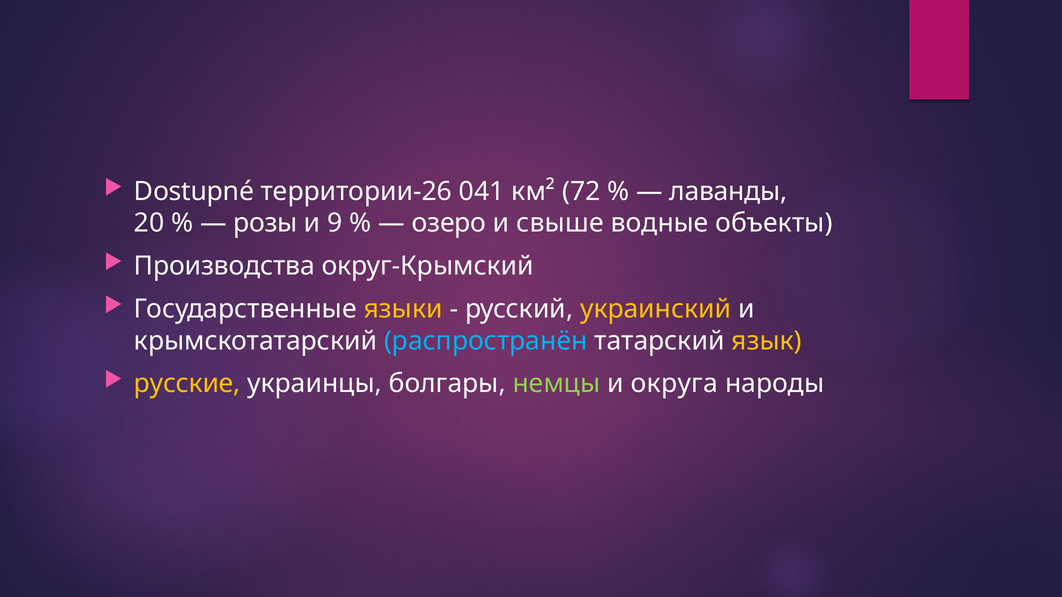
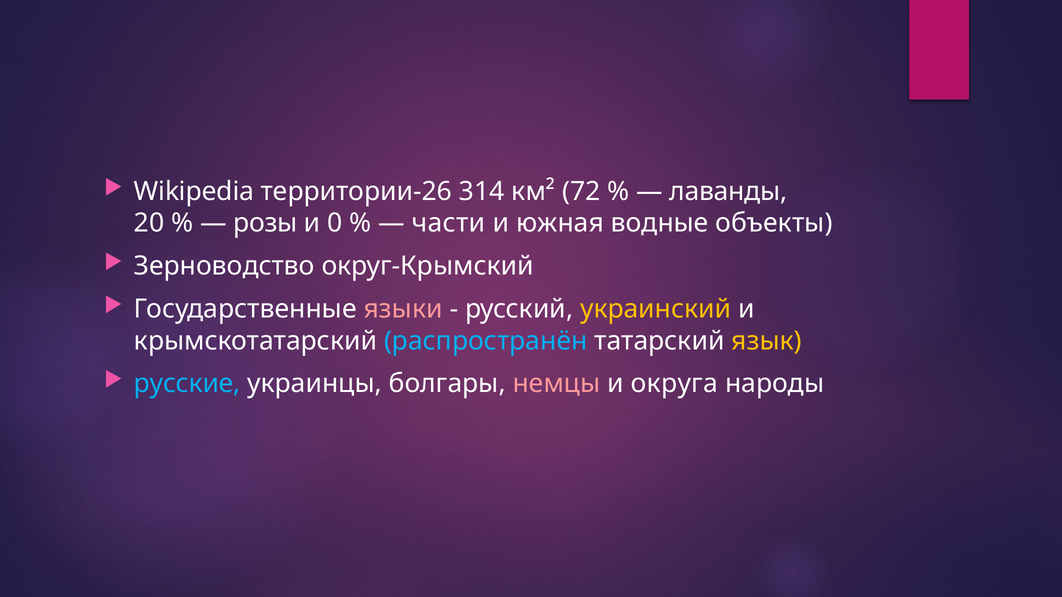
Dostupné: Dostupné -> Wikipedia
041: 041 -> 314
9: 9 -> 0
озеро: озеро -> части
свыше: свыше -> южная
Производства: Производства -> Зерноводство
языки colour: yellow -> pink
русские colour: yellow -> light blue
немцы colour: light green -> pink
